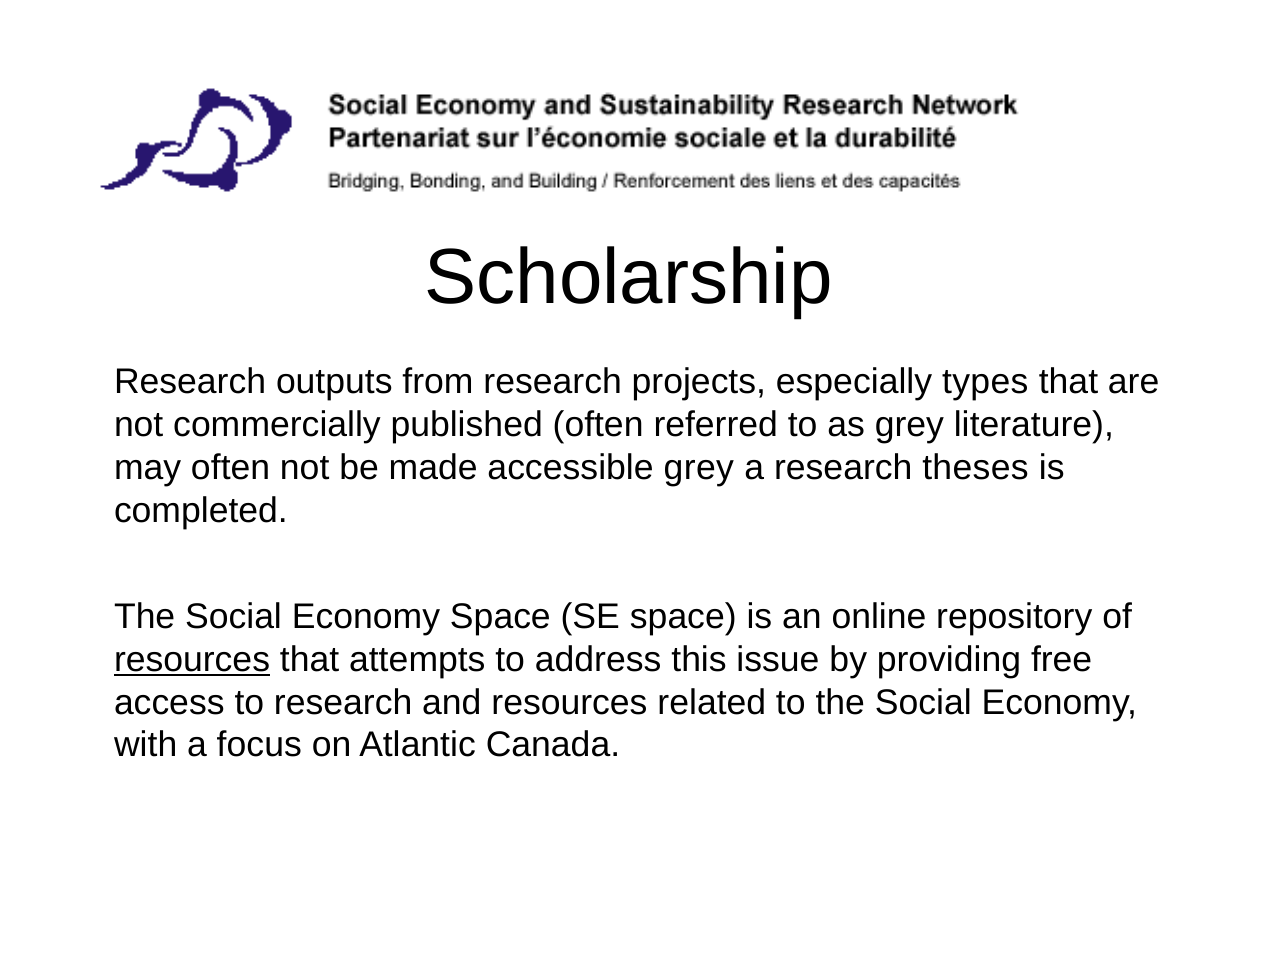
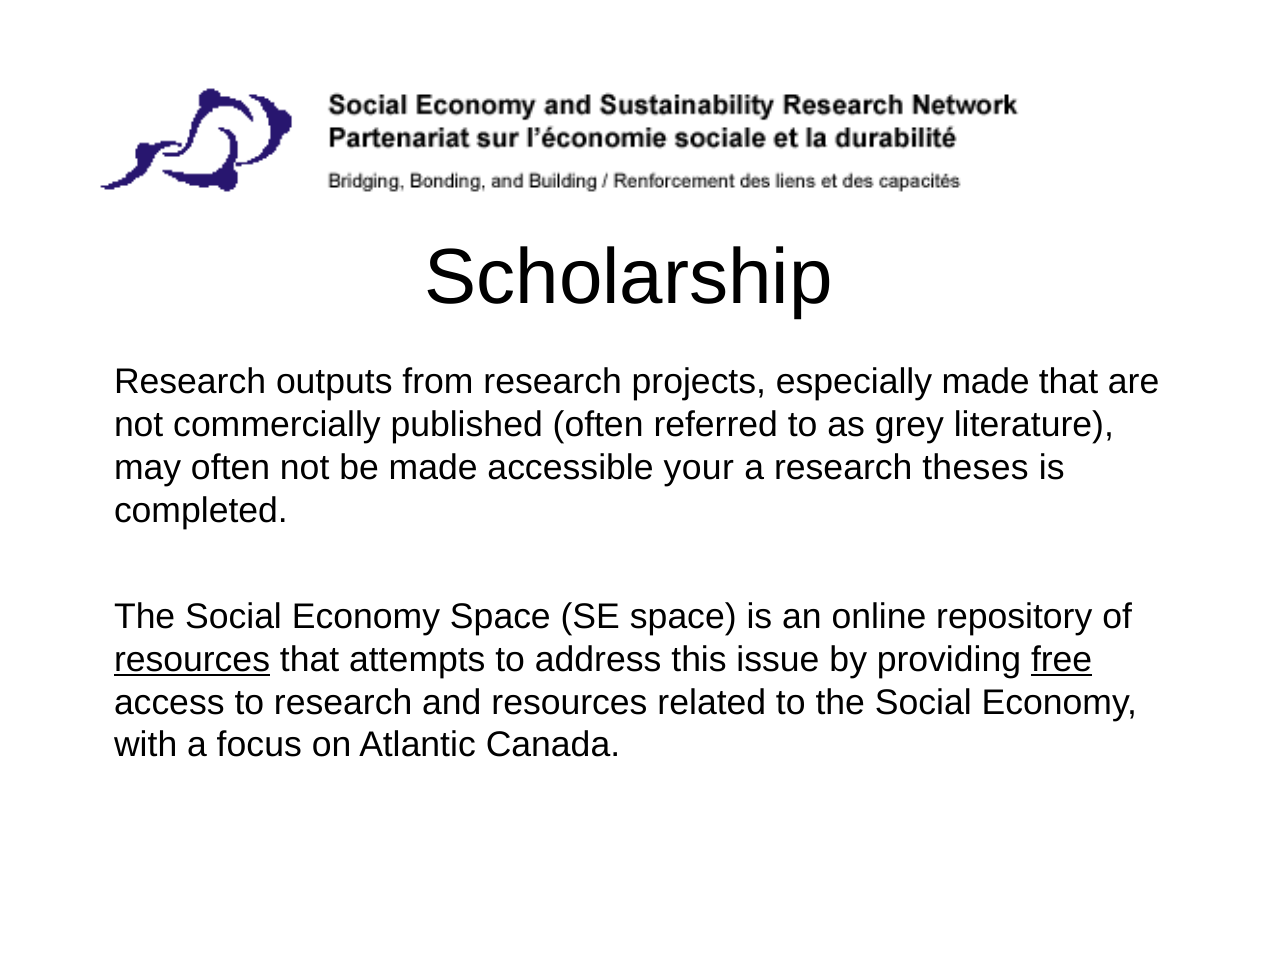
especially types: types -> made
accessible grey: grey -> your
free underline: none -> present
